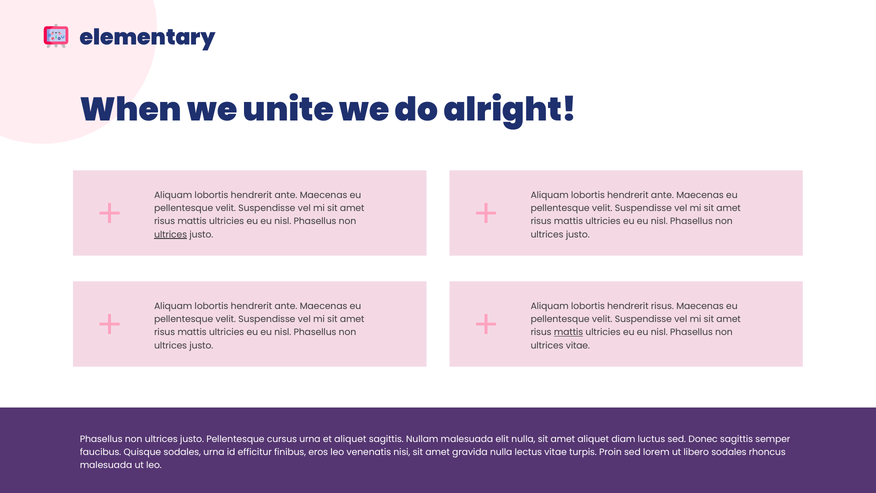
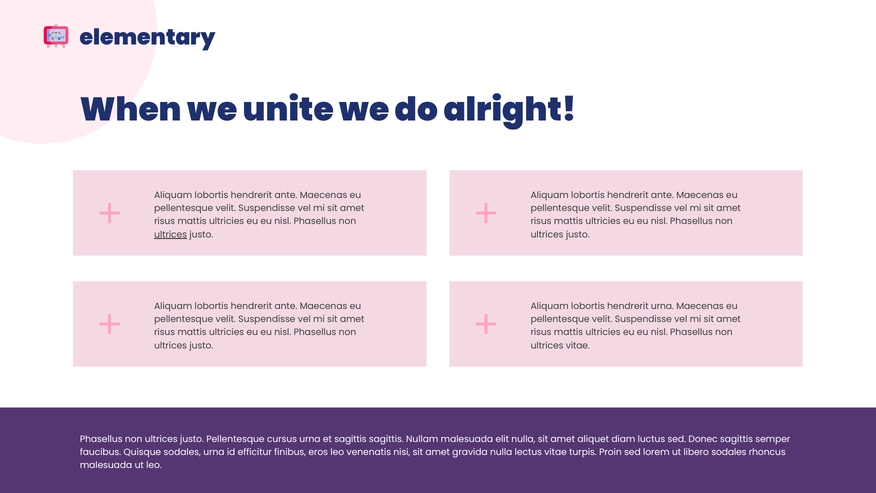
hendrerit risus: risus -> urna
mattis at (569, 332) underline: present -> none
et aliquet: aliquet -> sagittis
